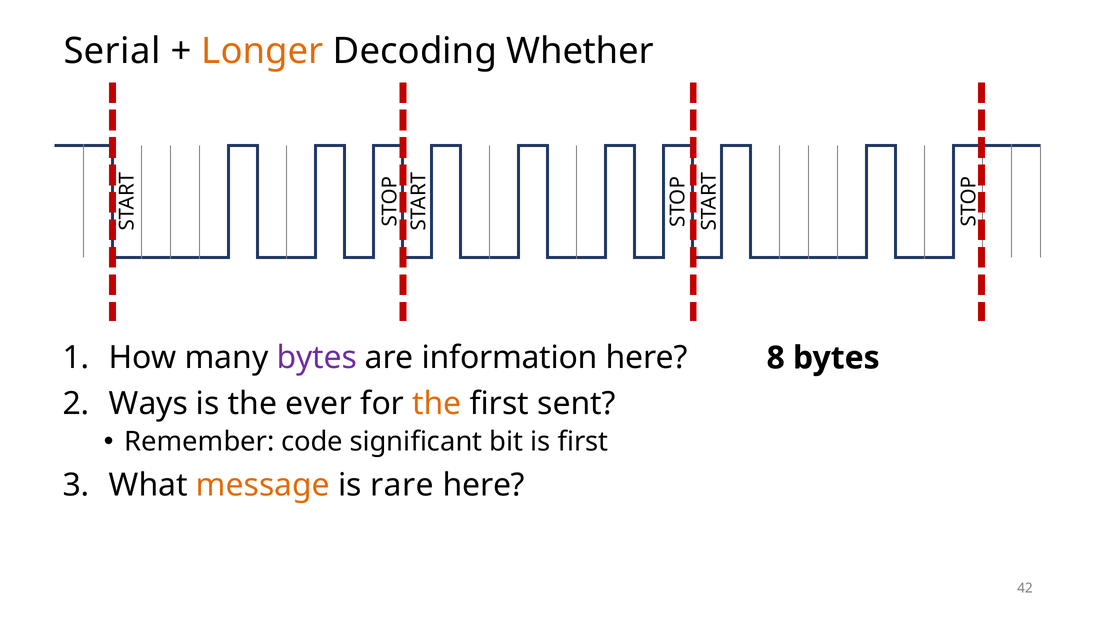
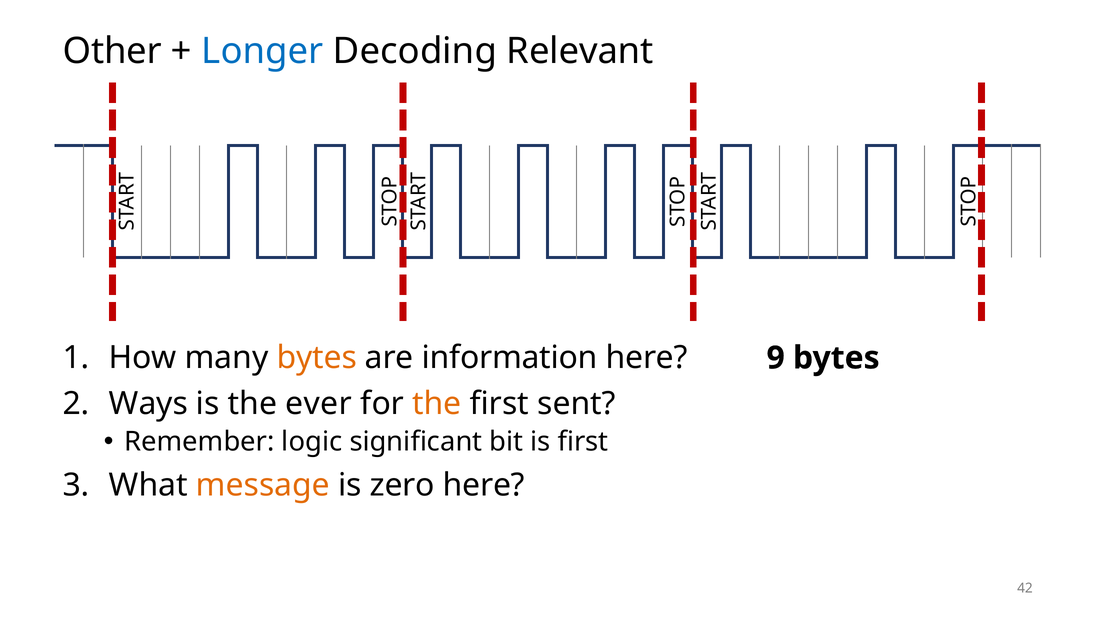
Serial: Serial -> Other
Longer colour: orange -> blue
Whether: Whether -> Relevant
bytes at (317, 358) colour: purple -> orange
8: 8 -> 9
code: code -> logic
rare: rare -> zero
